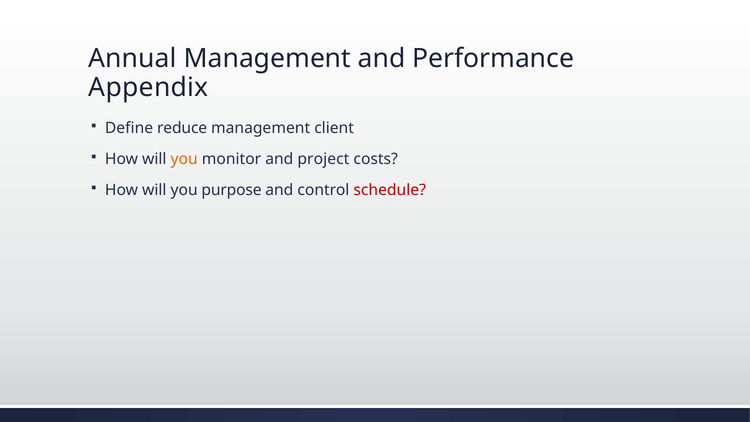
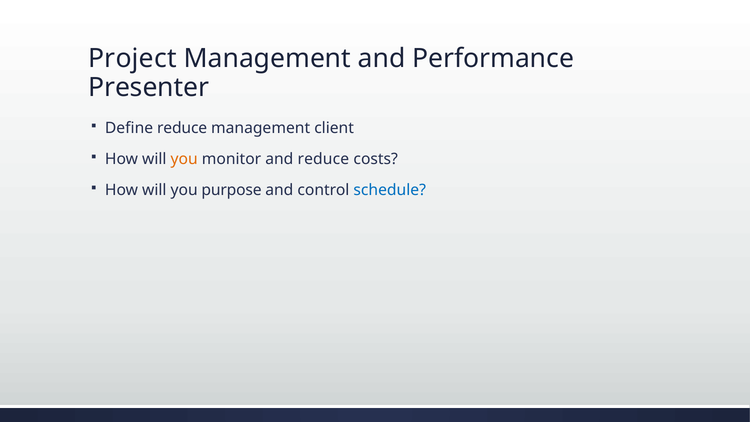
Annual: Annual -> Project
Appendix: Appendix -> Presenter
and project: project -> reduce
schedule colour: red -> blue
